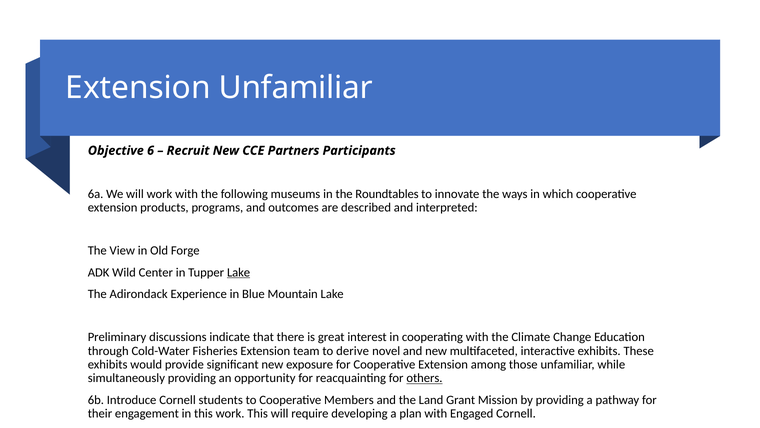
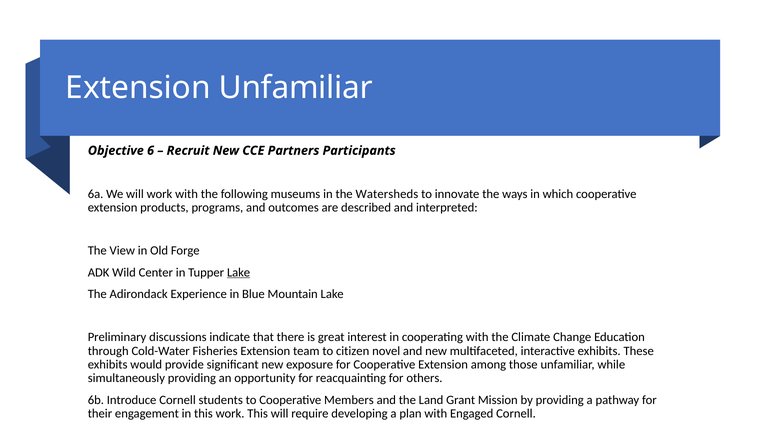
Roundtables: Roundtables -> Watersheds
derive: derive -> citizen
others underline: present -> none
